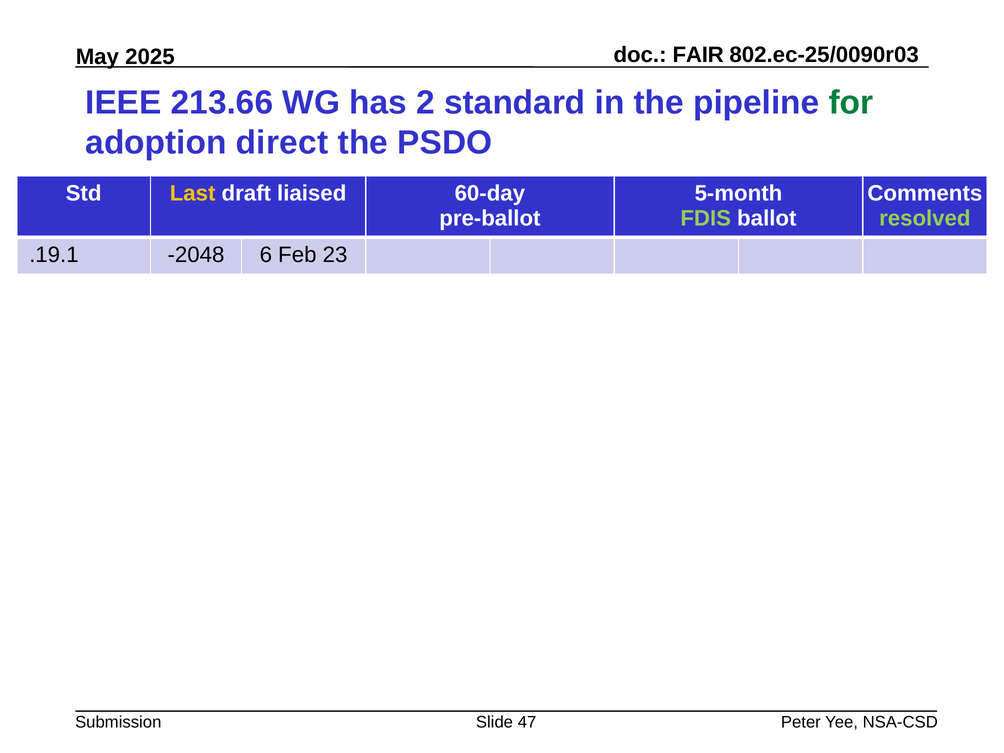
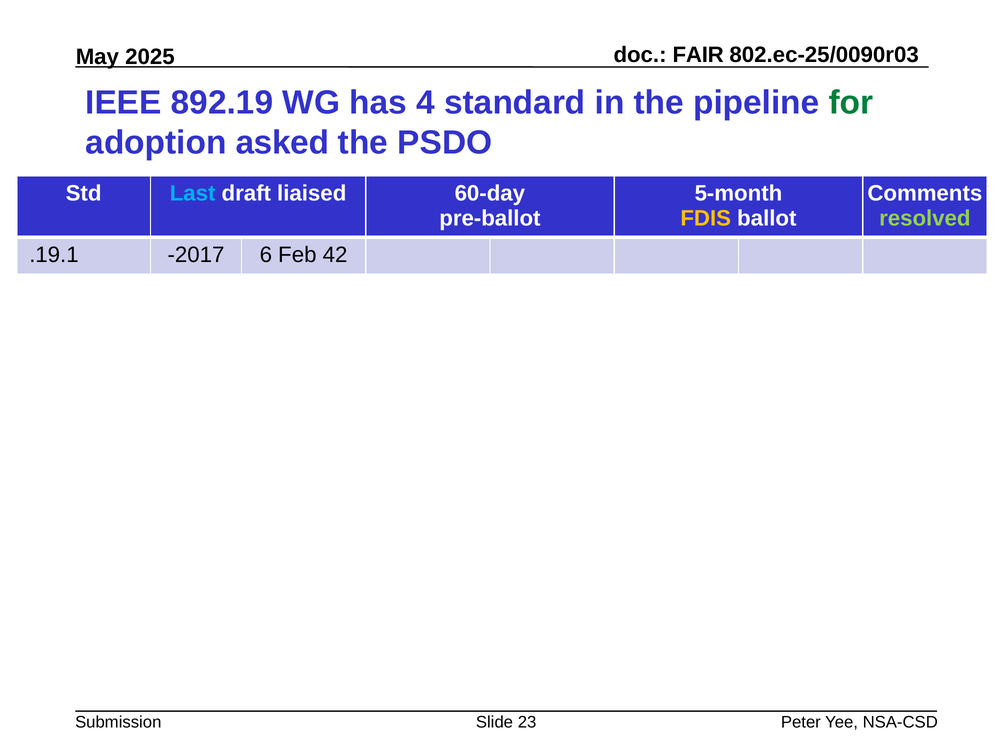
213.66: 213.66 -> 892.19
2: 2 -> 4
direct: direct -> asked
Last colour: yellow -> light blue
FDIS colour: light green -> yellow
-2048: -2048 -> -2017
23: 23 -> 42
47: 47 -> 23
